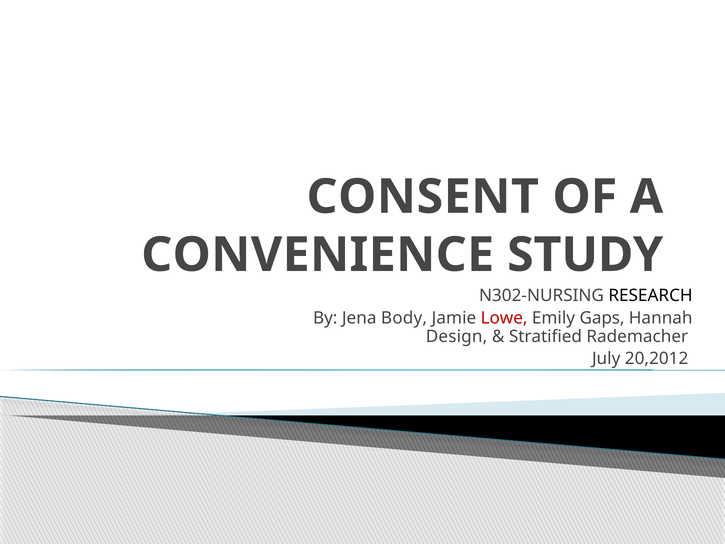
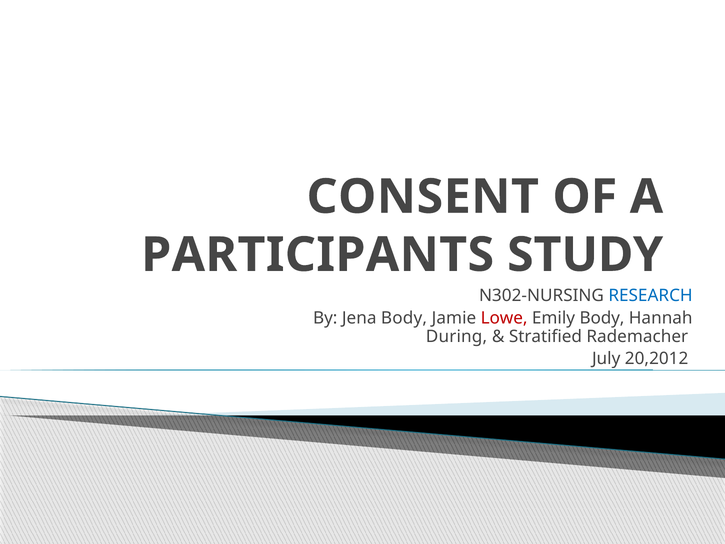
CONVENIENCE: CONVENIENCE -> PARTICIPANTS
RESEARCH colour: black -> blue
Emily Gaps: Gaps -> Body
Design: Design -> During
